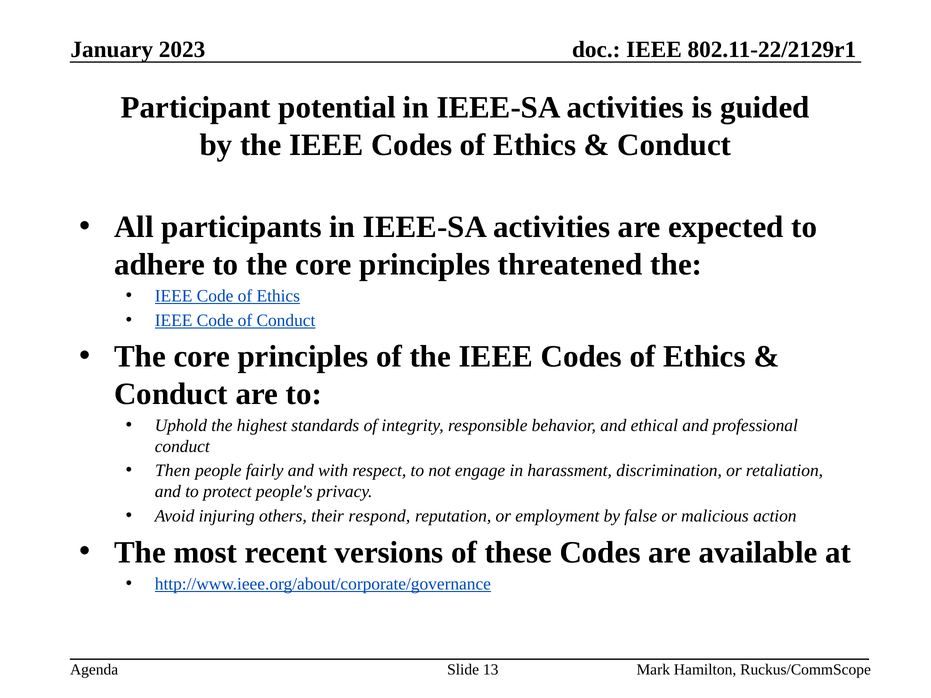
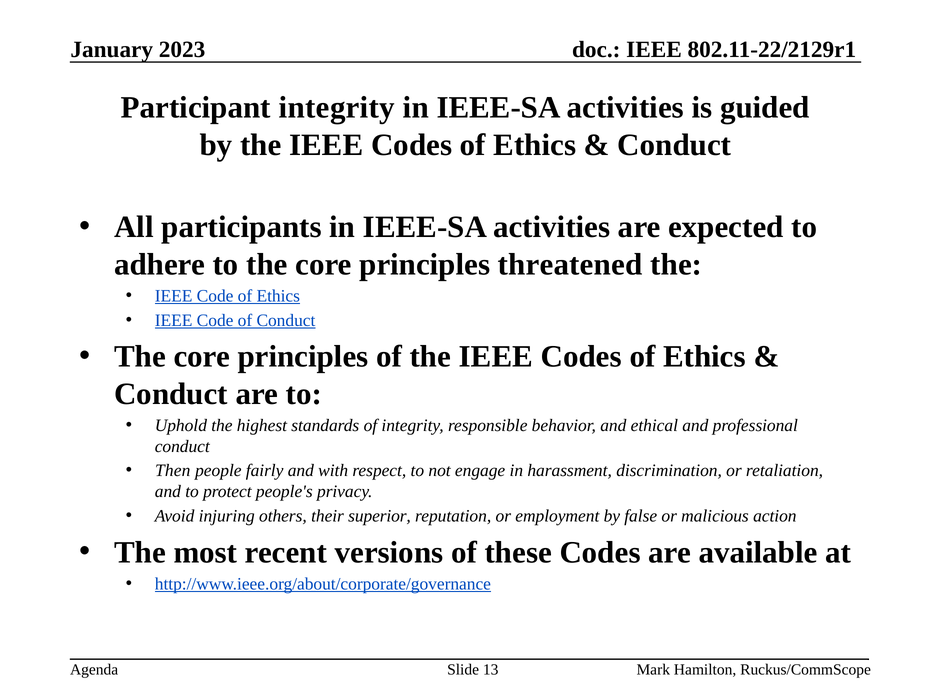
Participant potential: potential -> integrity
respond: respond -> superior
